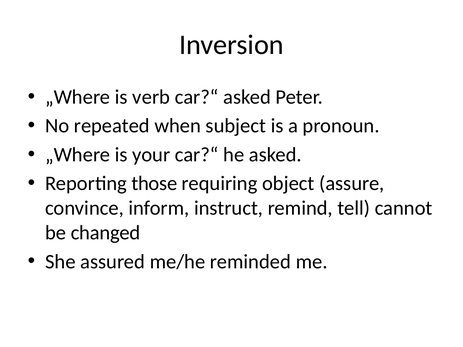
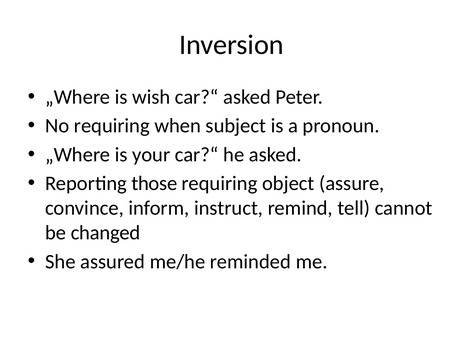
verb: verb -> wish
No repeated: repeated -> requiring
